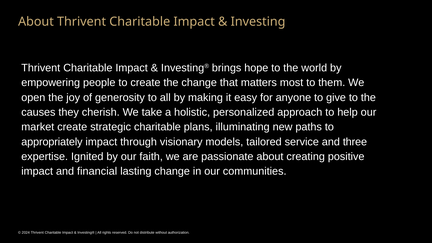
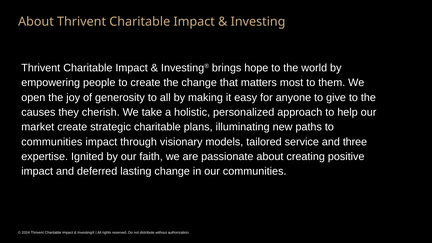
appropriately at (52, 142): appropriately -> communities
financial: financial -> deferred
